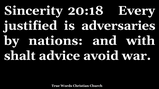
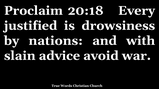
Sincerity: Sincerity -> Proclaim
adversaries: adversaries -> drowsiness
shalt: shalt -> slain
